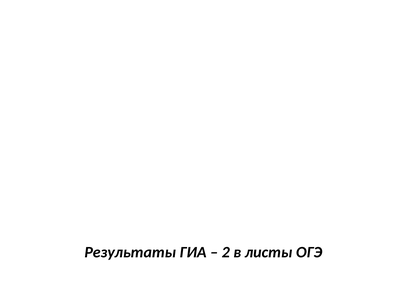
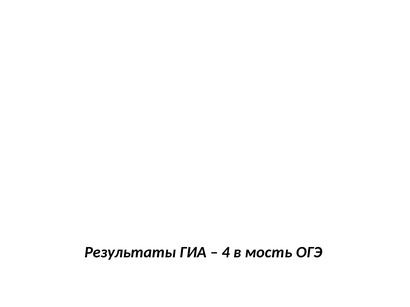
2: 2 -> 4
листы: листы -> мость
